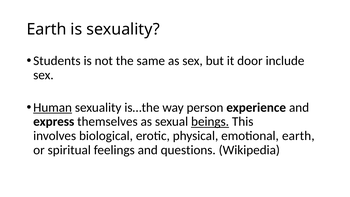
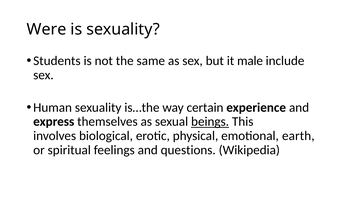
Earth at (47, 29): Earth -> Were
door: door -> male
Human underline: present -> none
person: person -> certain
